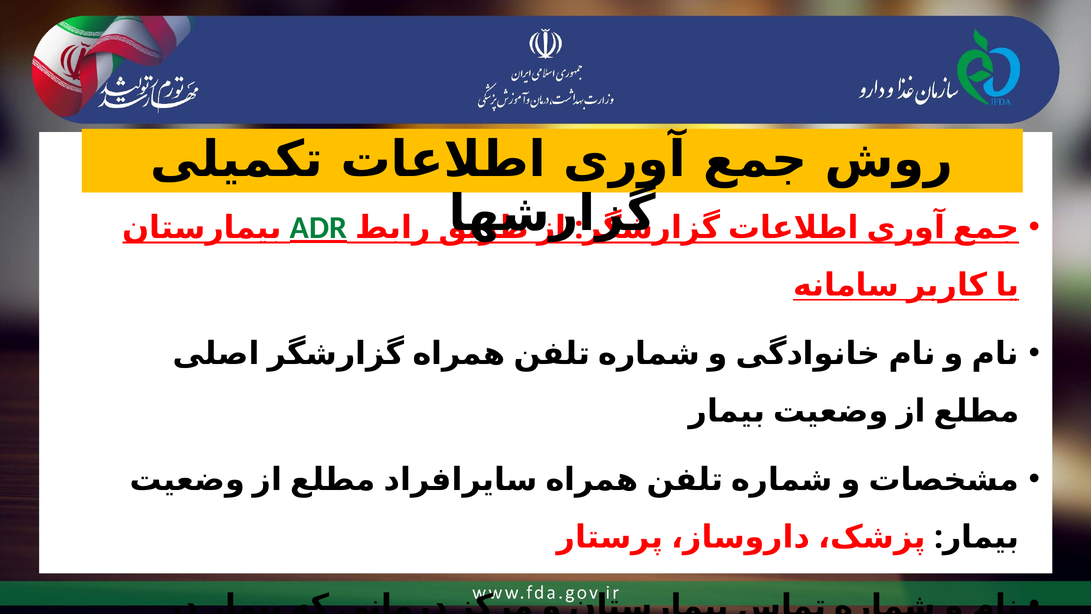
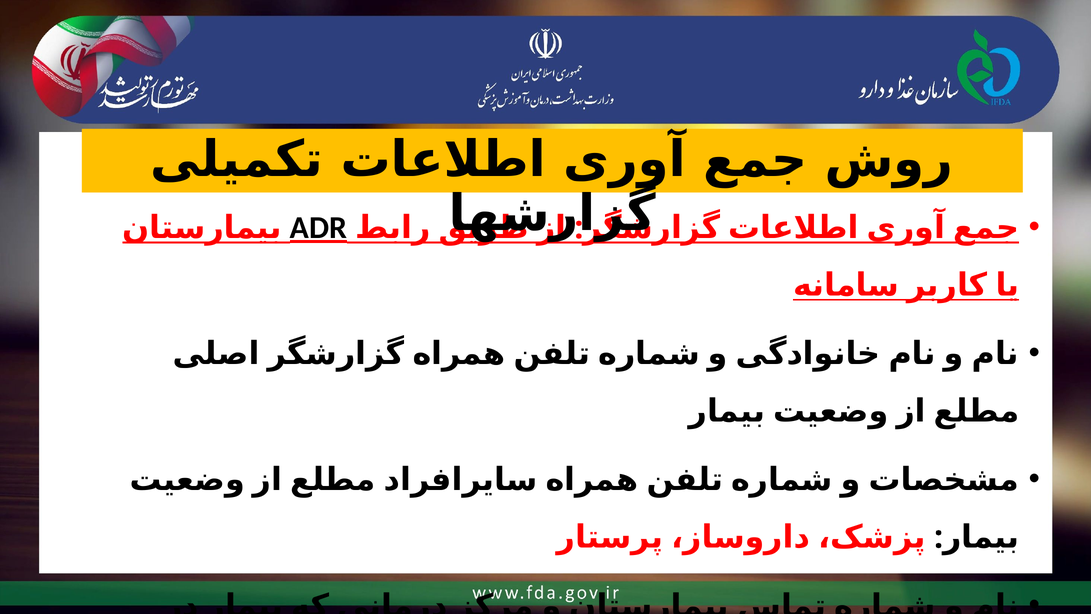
ADR colour: green -> black
